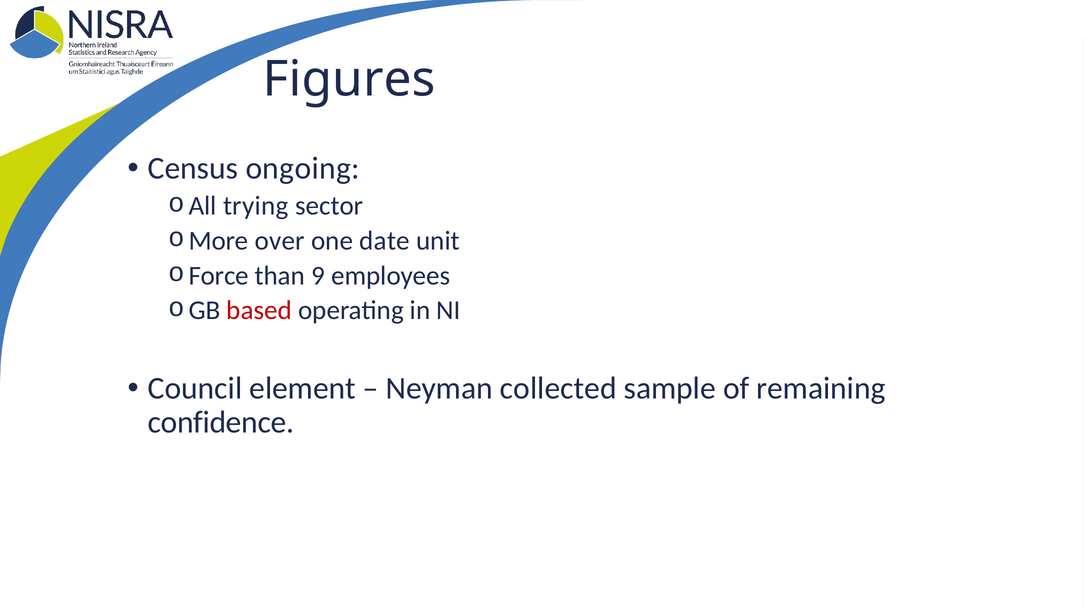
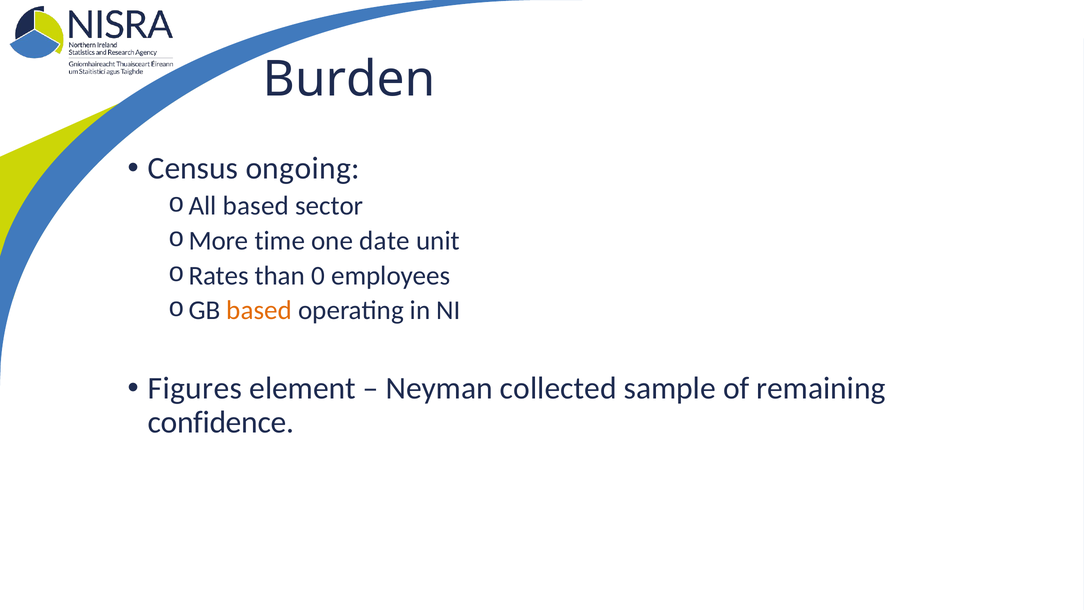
Figures: Figures -> Burden
All trying: trying -> based
over: over -> time
Force: Force -> Rates
9: 9 -> 0
based at (259, 310) colour: red -> orange
Council: Council -> Figures
